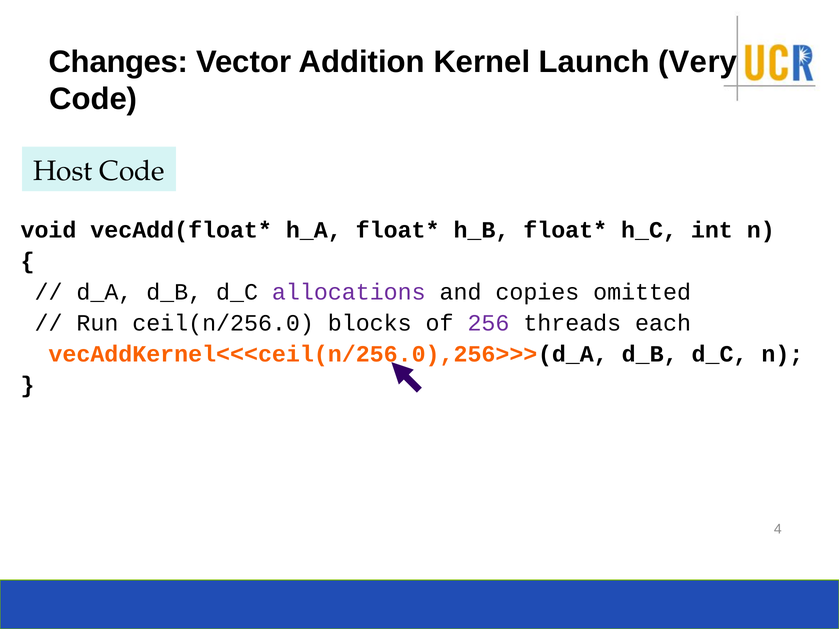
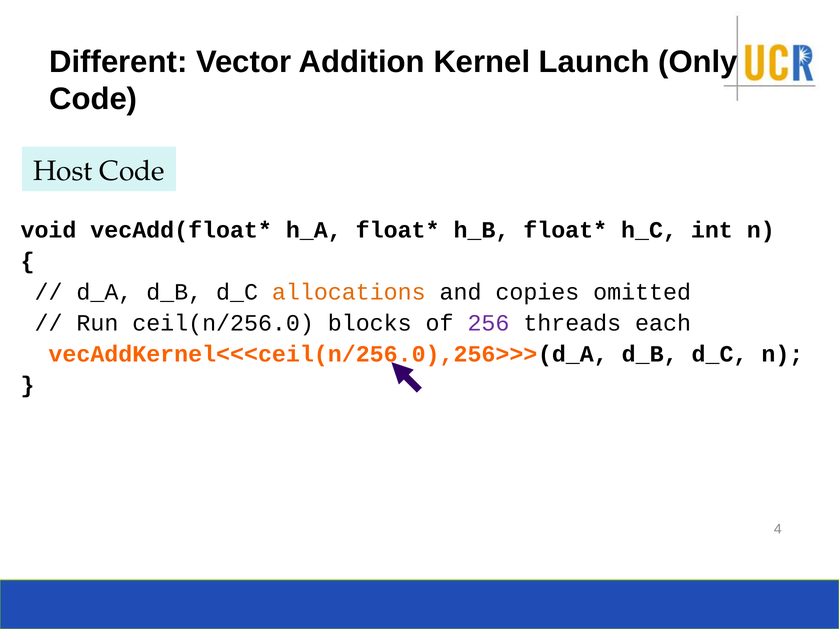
Changes: Changes -> Different
Very: Very -> Only
allocations colour: purple -> orange
